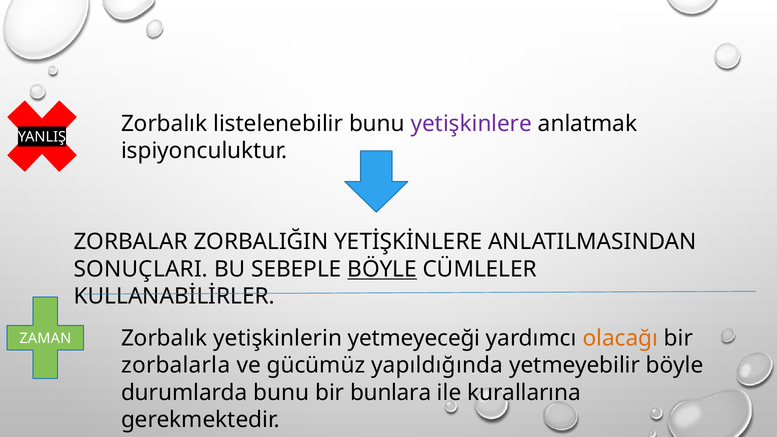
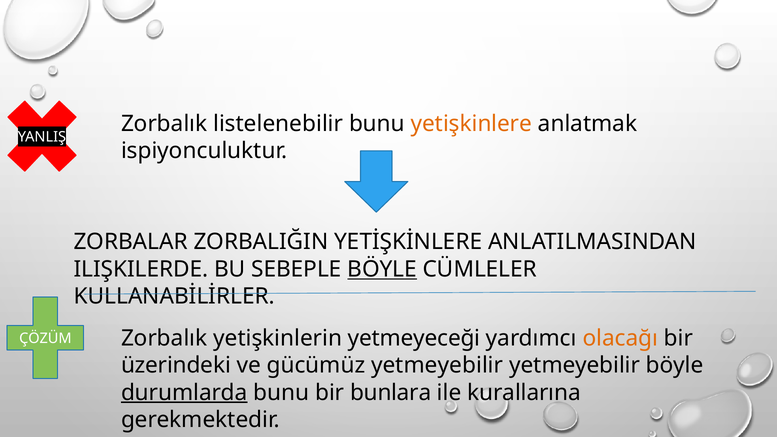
yetişkinlere colour: purple -> orange
SONUÇLARI: SONUÇLARI -> ILIŞKILERDE
ZAMAN: ZAMAN -> ÇÖZÜM
zorbalarla: zorbalarla -> üzerindeki
gücümüz yapıldığında: yapıldığında -> yetmeyebilir
durumlarda underline: none -> present
